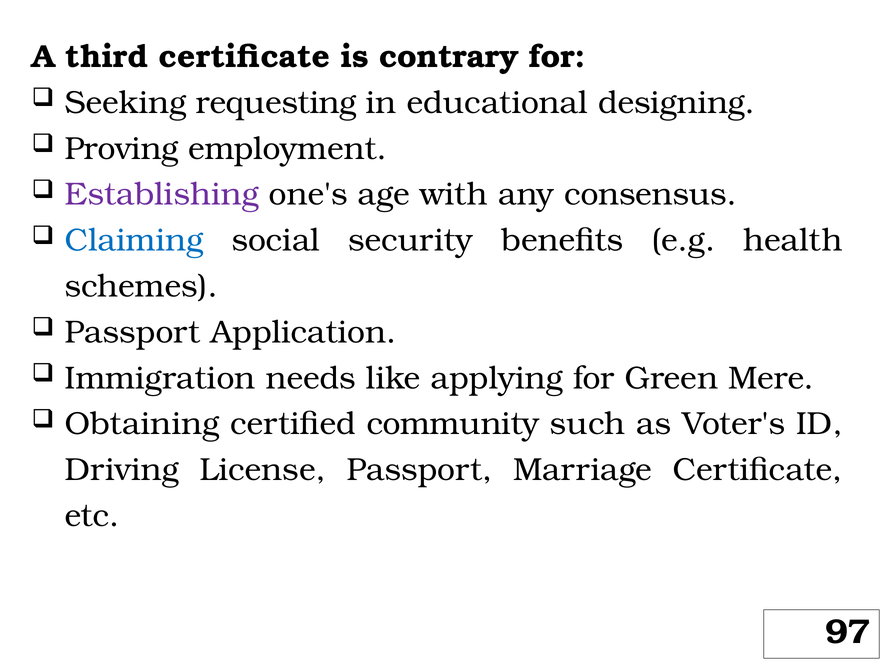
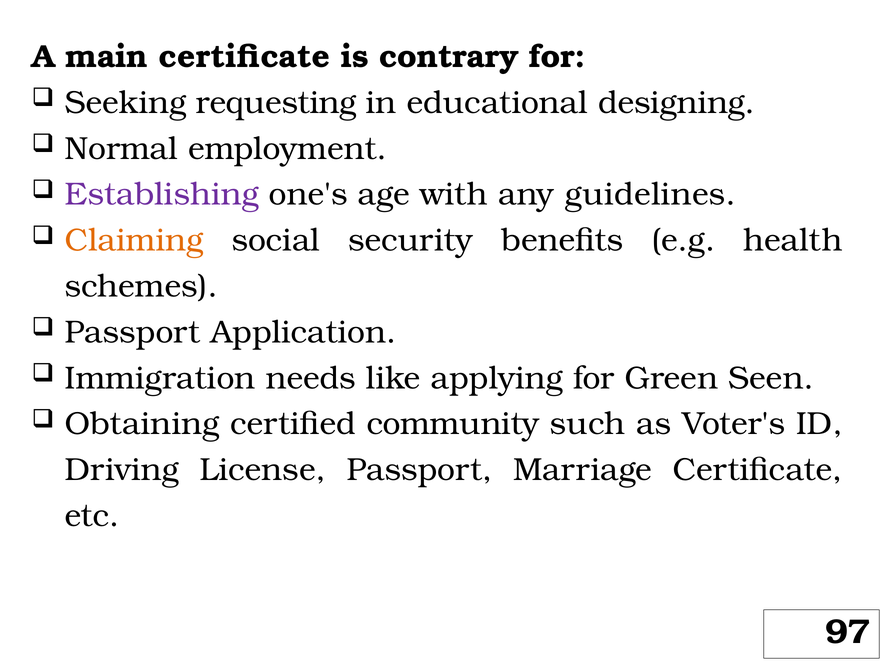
third: third -> main
Proving: Proving -> Normal
consensus: consensus -> guidelines
Claiming colour: blue -> orange
Mere: Mere -> Seen
